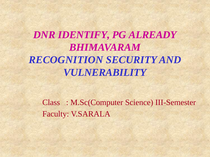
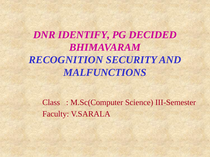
ALREADY: ALREADY -> DECIDED
VULNERABILITY: VULNERABILITY -> MALFUNCTIONS
